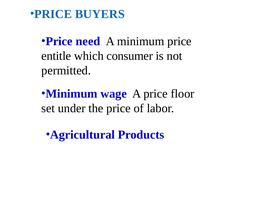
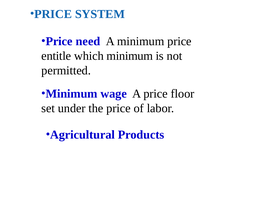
BUYERS: BUYERS -> SYSTEM
which consumer: consumer -> minimum
